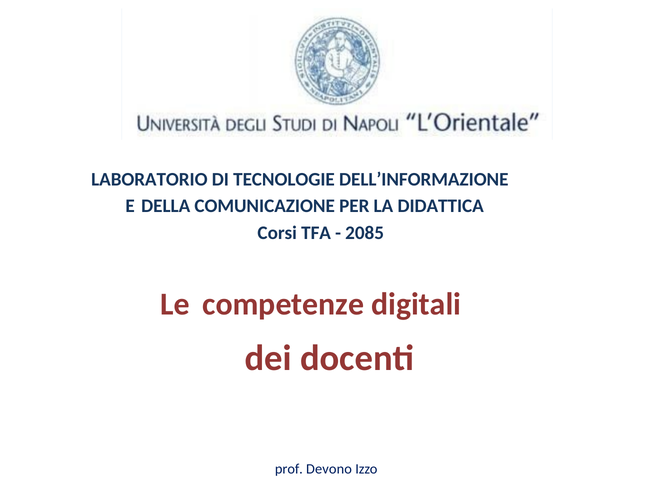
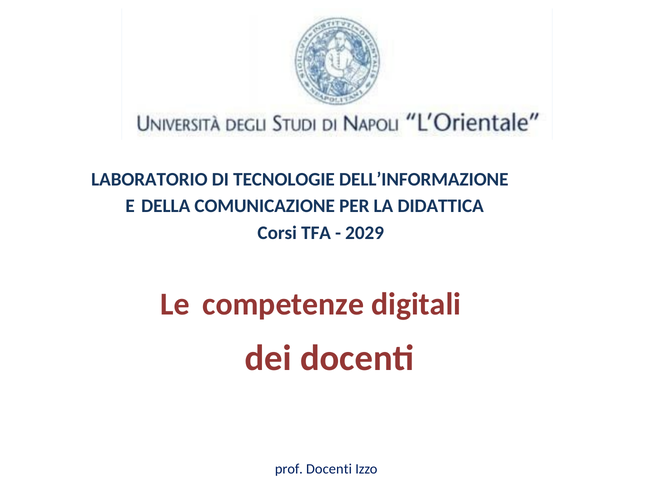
2085: 2085 -> 2029
prof Devono: Devono -> Docenti
